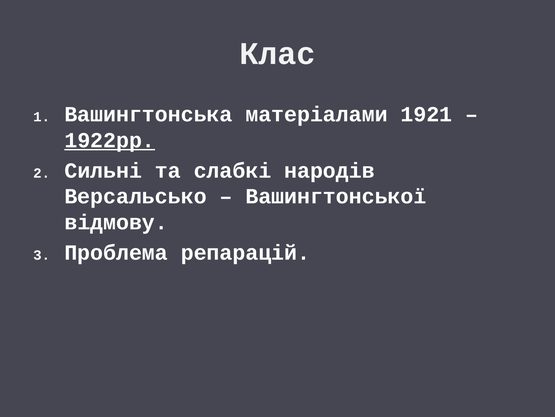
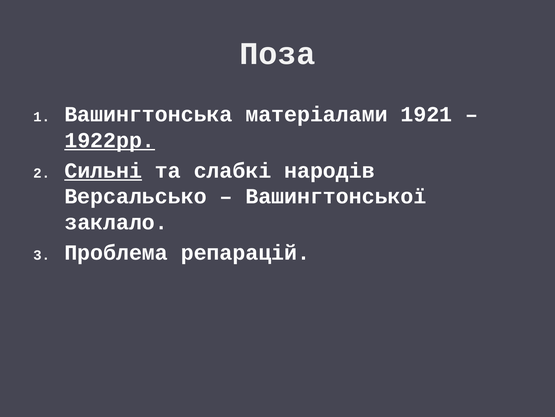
Клас: Клас -> Поза
Сильні underline: none -> present
відмову: відмову -> заклало
